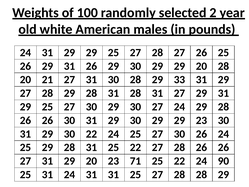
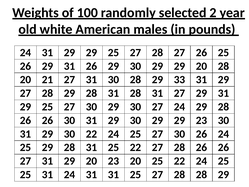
23 71: 71 -> 20
25 22 24 90: 90 -> 25
